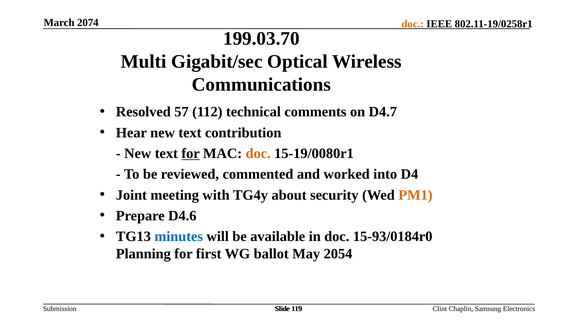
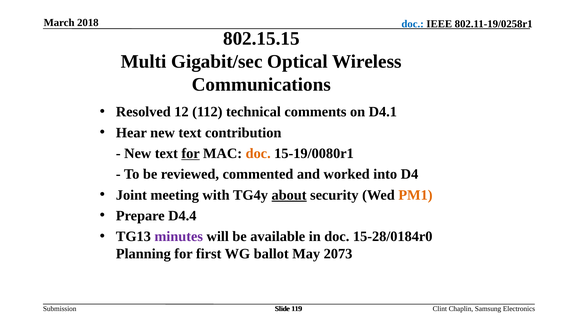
2074: 2074 -> 2018
doc at (413, 24) colour: orange -> blue
199.03.70: 199.03.70 -> 802.15.15
57: 57 -> 12
D4.7: D4.7 -> D4.1
about underline: none -> present
D4.6: D4.6 -> D4.4
minutes colour: blue -> purple
15-93/0184r0: 15-93/0184r0 -> 15-28/0184r0
2054: 2054 -> 2073
